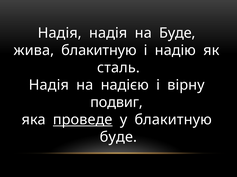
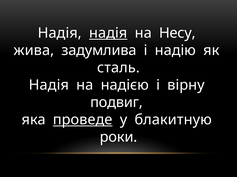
надія at (108, 33) underline: none -> present
на Буде: Буде -> Несу
жива блакитную: блакитную -> задумлива
буде at (118, 138): буде -> роки
